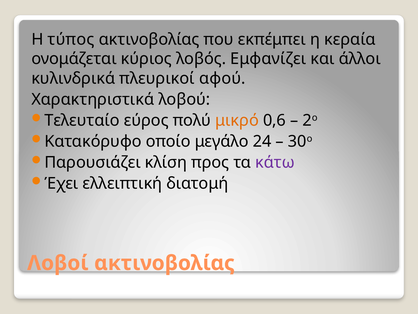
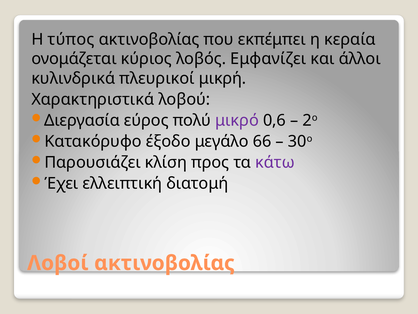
αφού: αφού -> μικρή
Τελευταίο: Τελευταίο -> Διεργασία
μικρό colour: orange -> purple
οποίο: οποίο -> έξοδο
24: 24 -> 66
